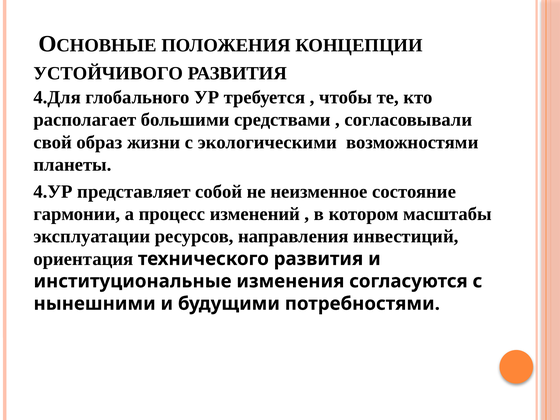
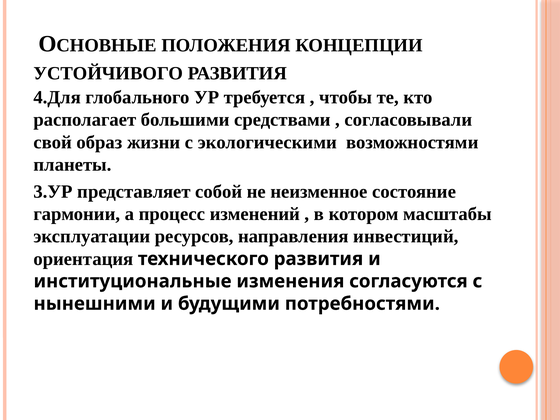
4.УР: 4.УР -> 3.УР
